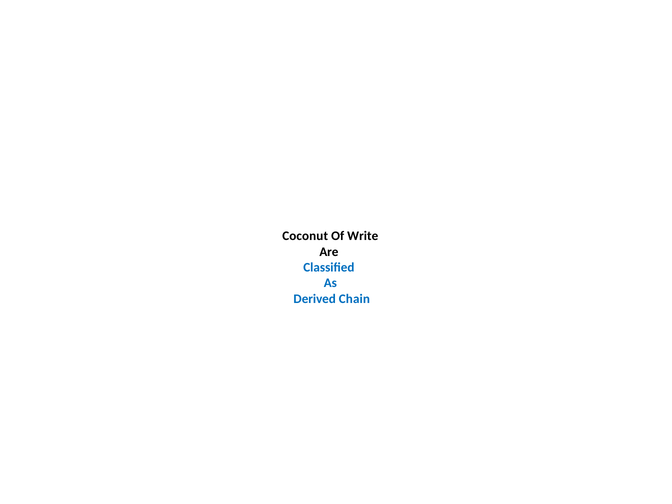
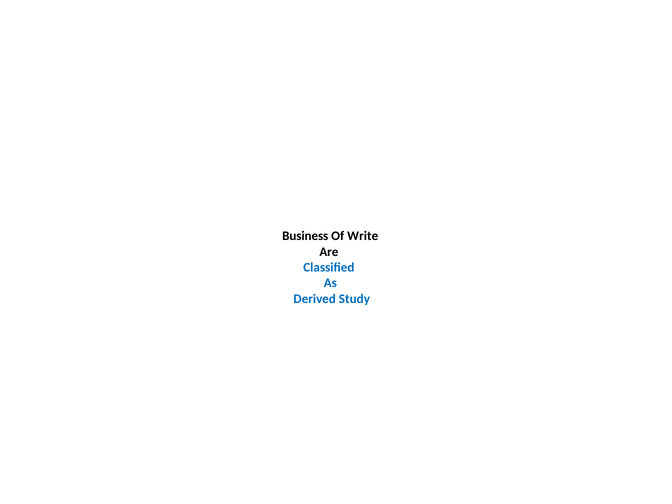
Coconut: Coconut -> Business
Chain: Chain -> Study
